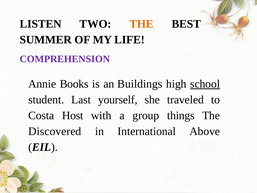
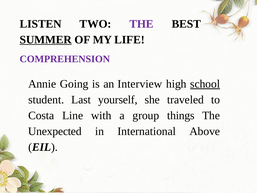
THE at (141, 24) colour: orange -> purple
SUMMER underline: none -> present
Books: Books -> Going
Buildings: Buildings -> Interview
Host: Host -> Line
Discovered: Discovered -> Unexpected
